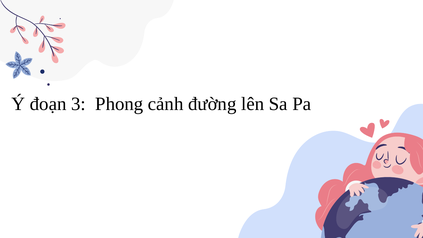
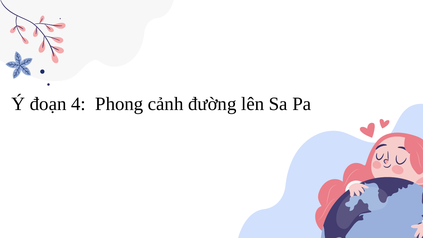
3: 3 -> 4
